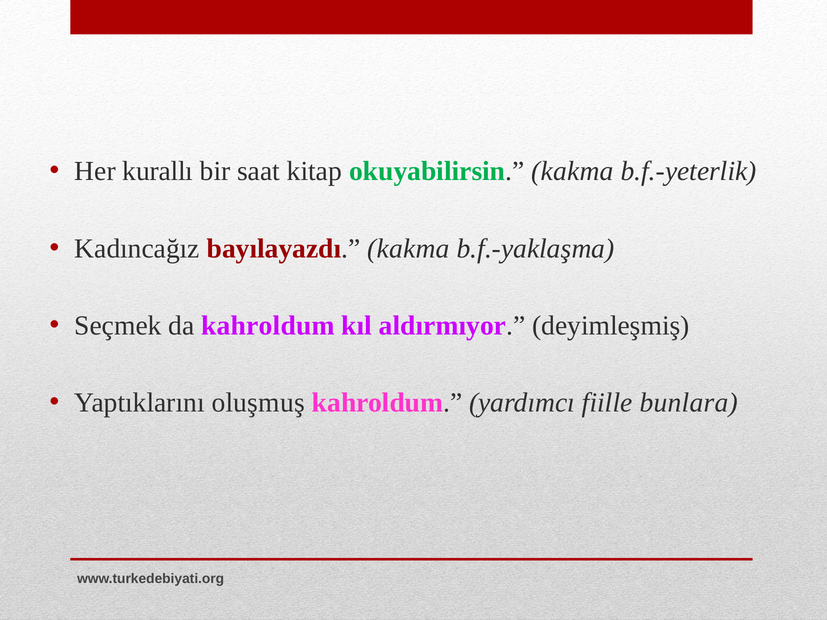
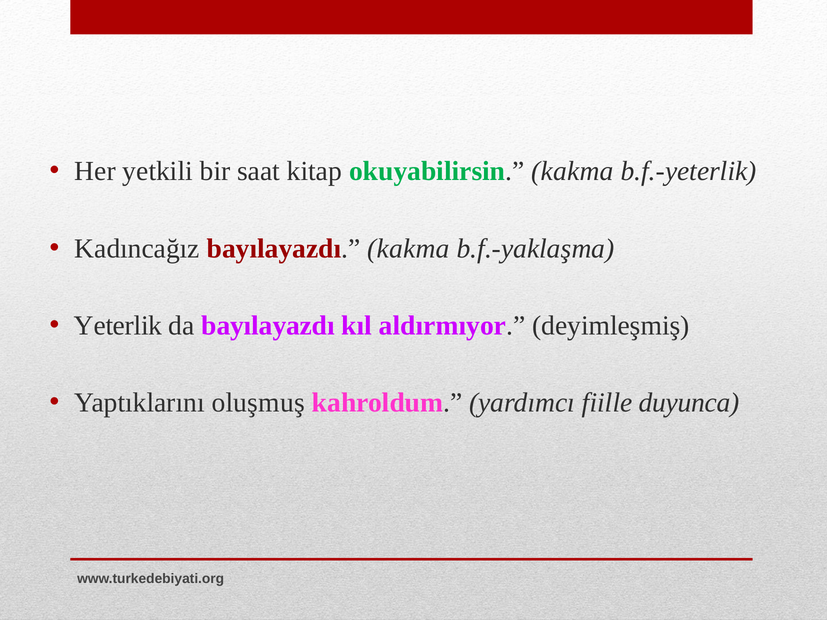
kurallı: kurallı -> yetkili
Seçmek: Seçmek -> Yeterlik
da kahroldum: kahroldum -> bayılayazdı
bunlara: bunlara -> duyunca
